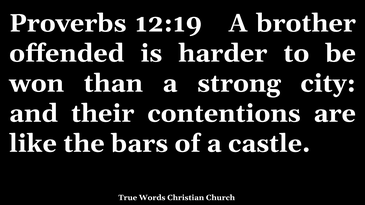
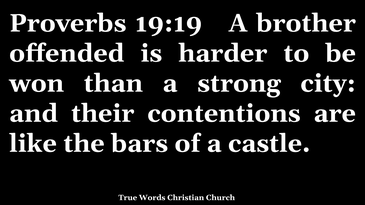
12:19: 12:19 -> 19:19
